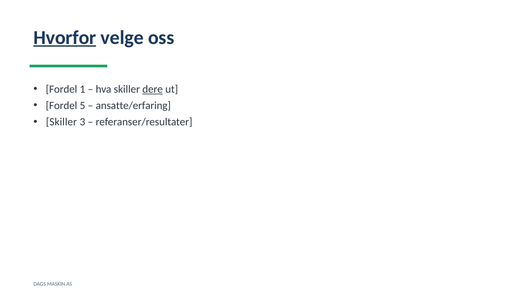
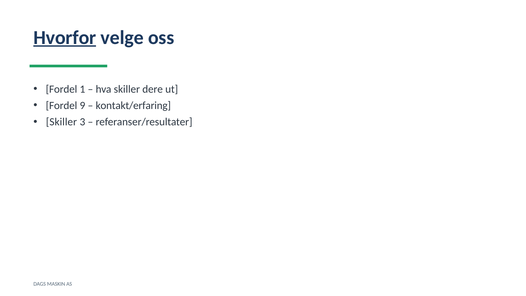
dere underline: present -> none
5: 5 -> 9
ansatte/erfaring: ansatte/erfaring -> kontakt/erfaring
